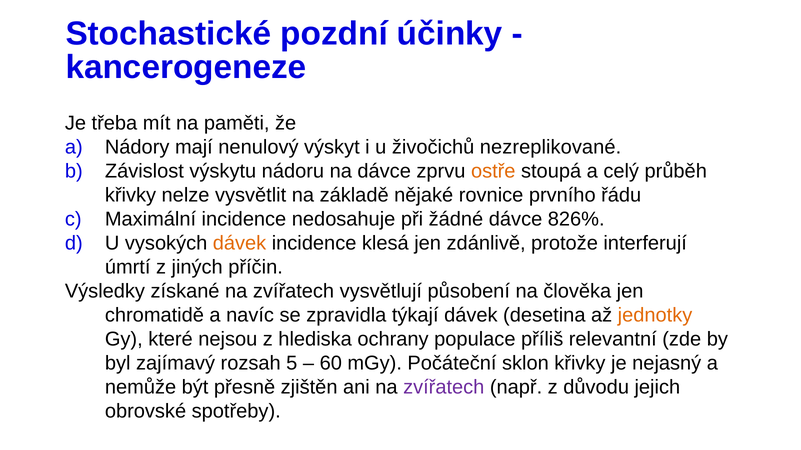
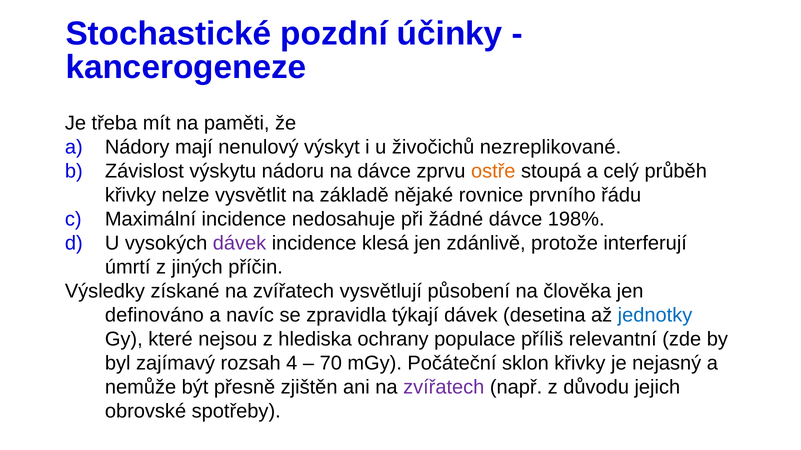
826%: 826% -> 198%
dávek at (240, 244) colour: orange -> purple
chromatidě: chromatidě -> definováno
jednotky colour: orange -> blue
5: 5 -> 4
60: 60 -> 70
